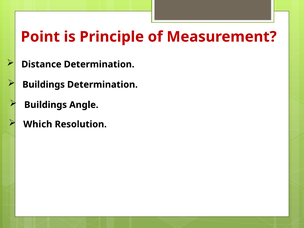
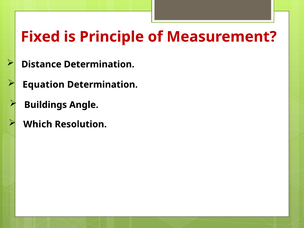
Point: Point -> Fixed
Buildings at (44, 85): Buildings -> Equation
